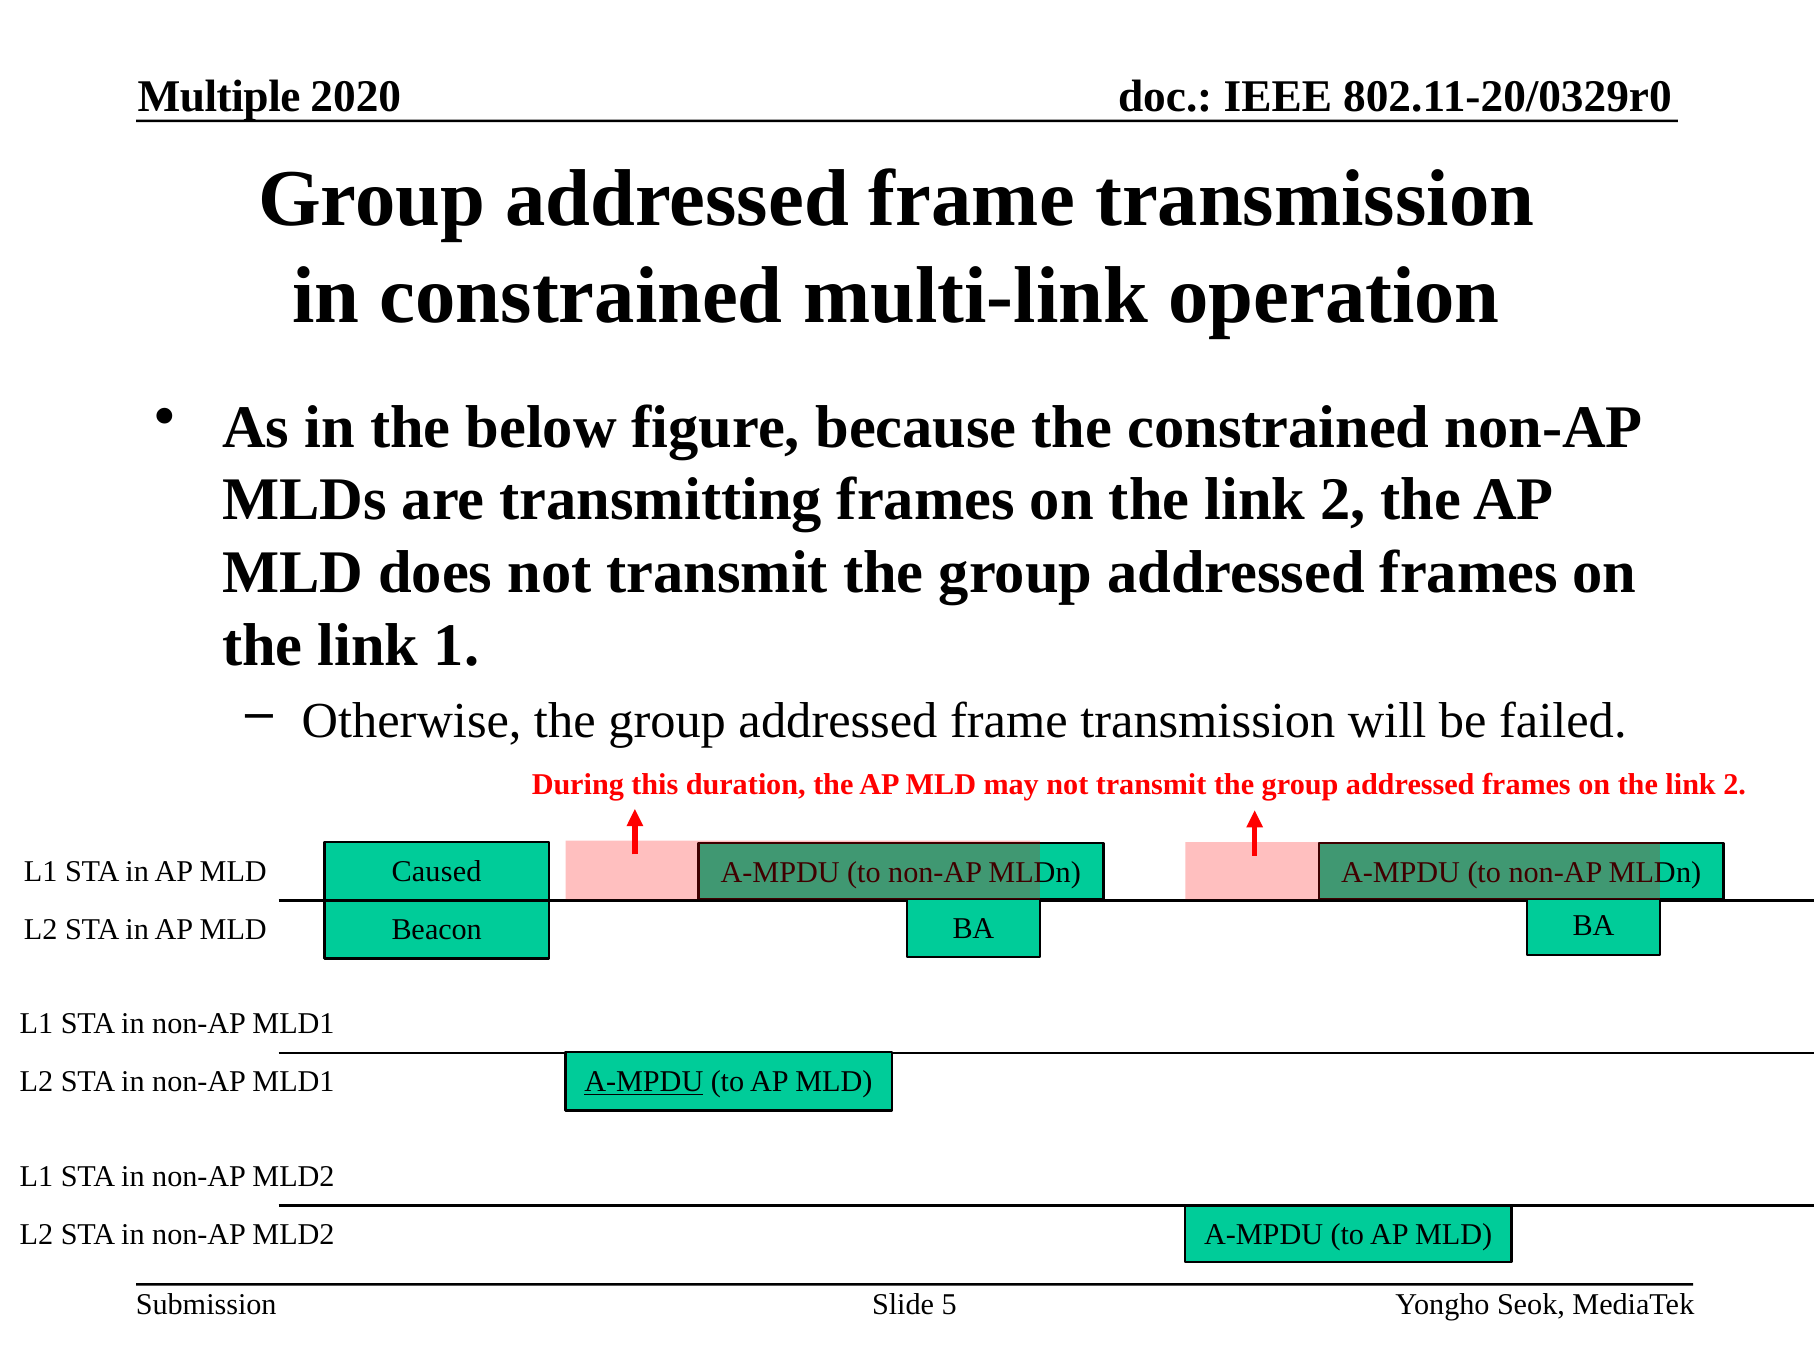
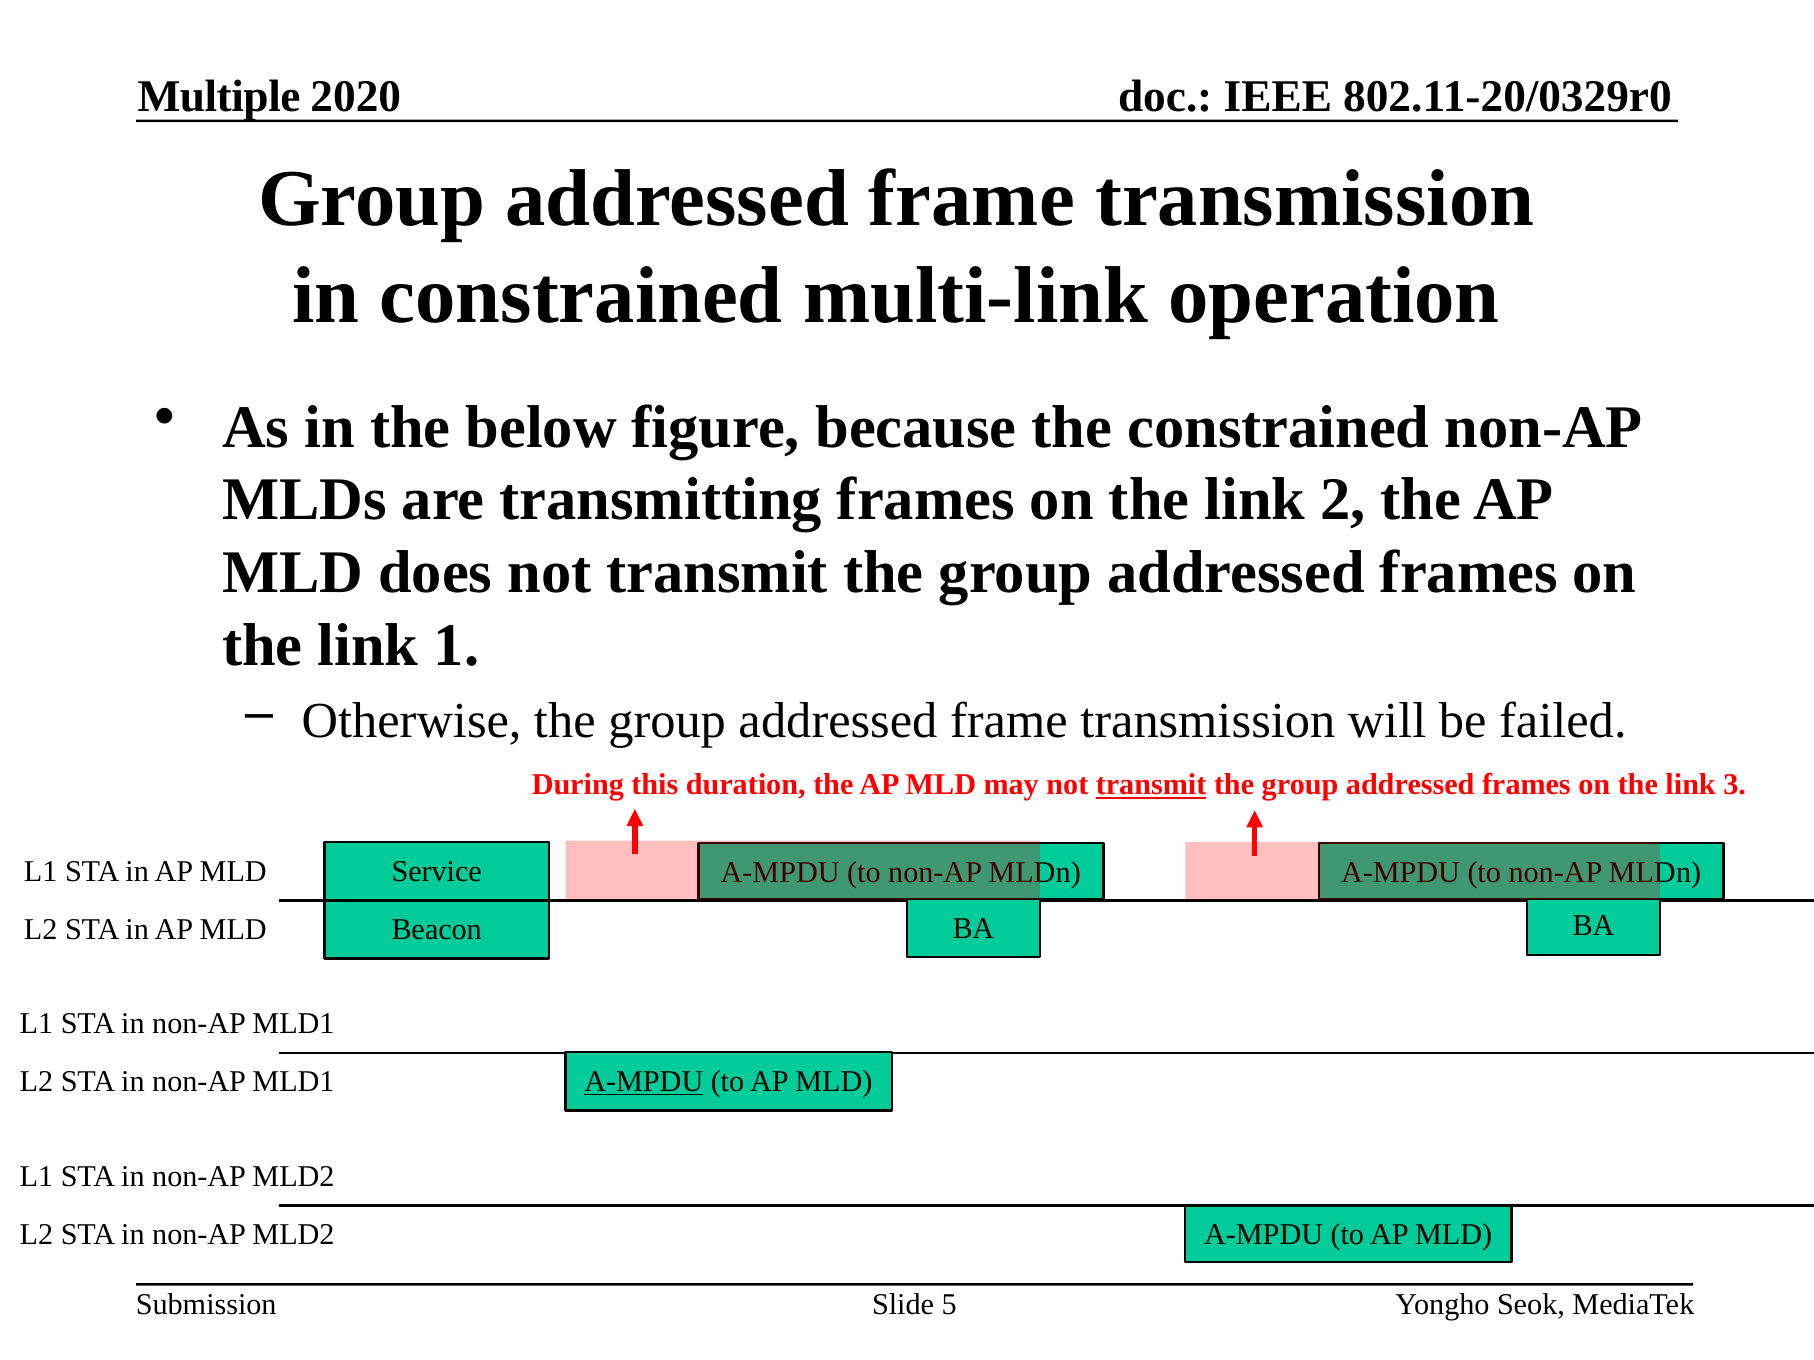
transmit at (1151, 785) underline: none -> present
2 at (1735, 785): 2 -> 3
Caused: Caused -> Service
